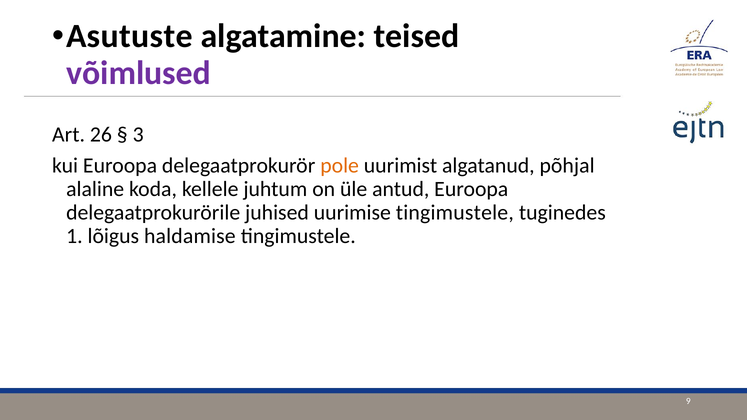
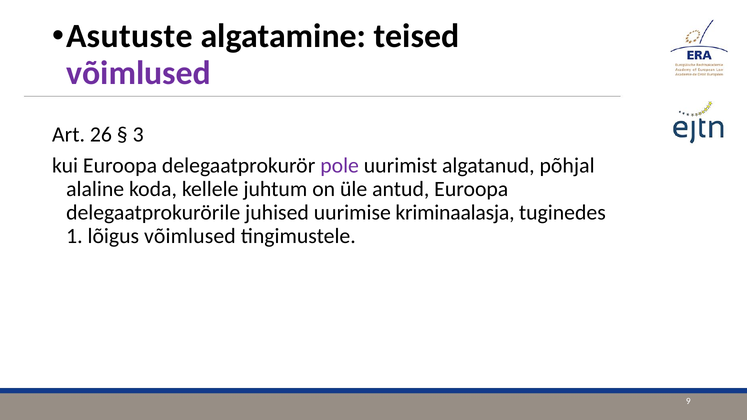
pole colour: orange -> purple
uurimise tingimustele: tingimustele -> kriminaalasja
lõigus haldamise: haldamise -> võimlused
